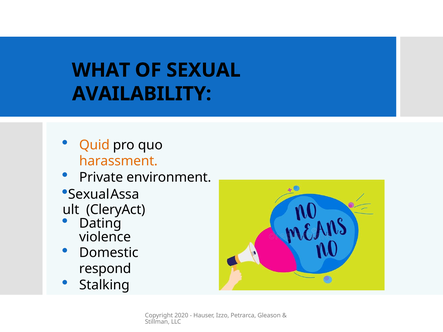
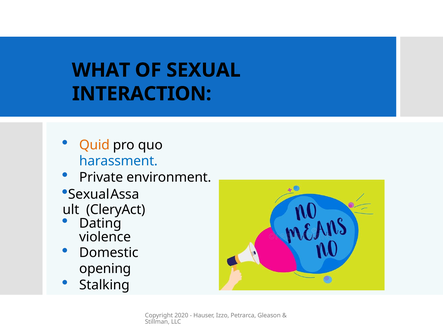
AVAILABILITY: AVAILABILITY -> INTERACTION
harassment colour: orange -> blue
respond: respond -> opening
